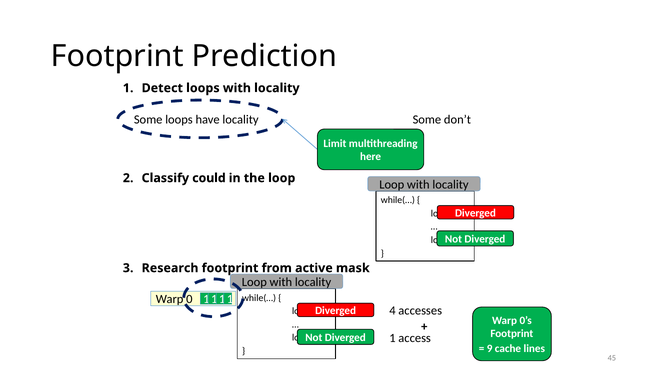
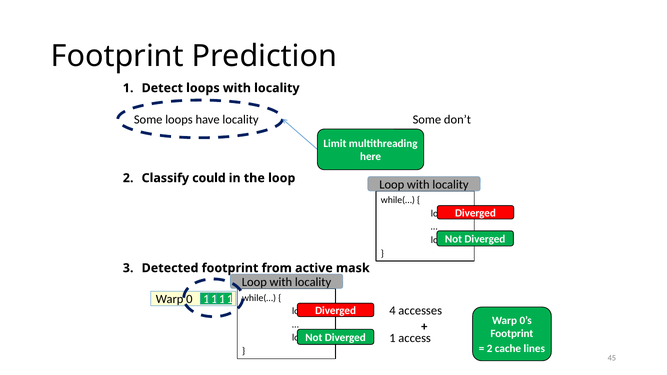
Research: Research -> Detected
9 at (490, 349): 9 -> 2
